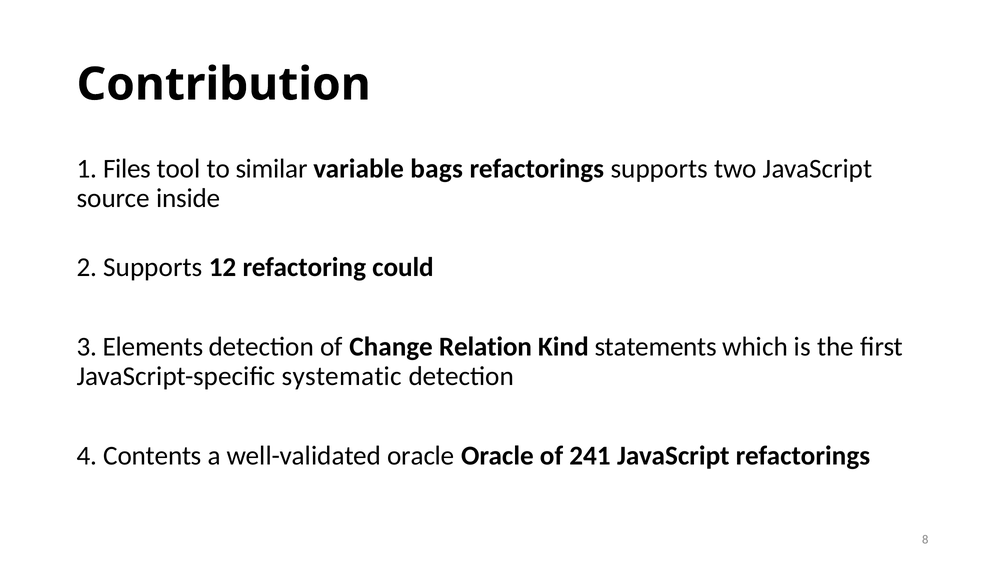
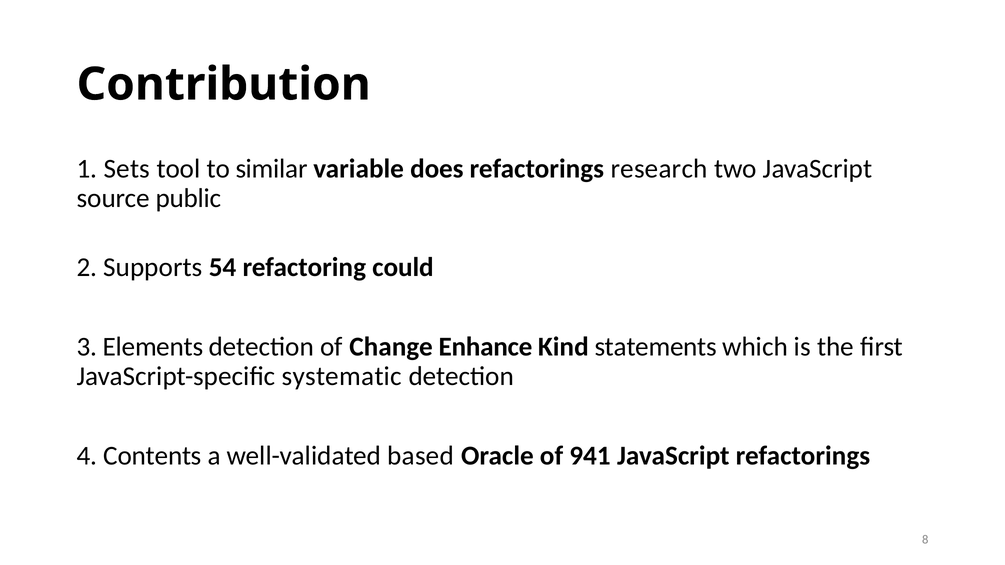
Files: Files -> Sets
bags: bags -> does
refactorings supports: supports -> research
inside: inside -> public
12: 12 -> 54
Relation: Relation -> Enhance
well-validated oracle: oracle -> based
241: 241 -> 941
